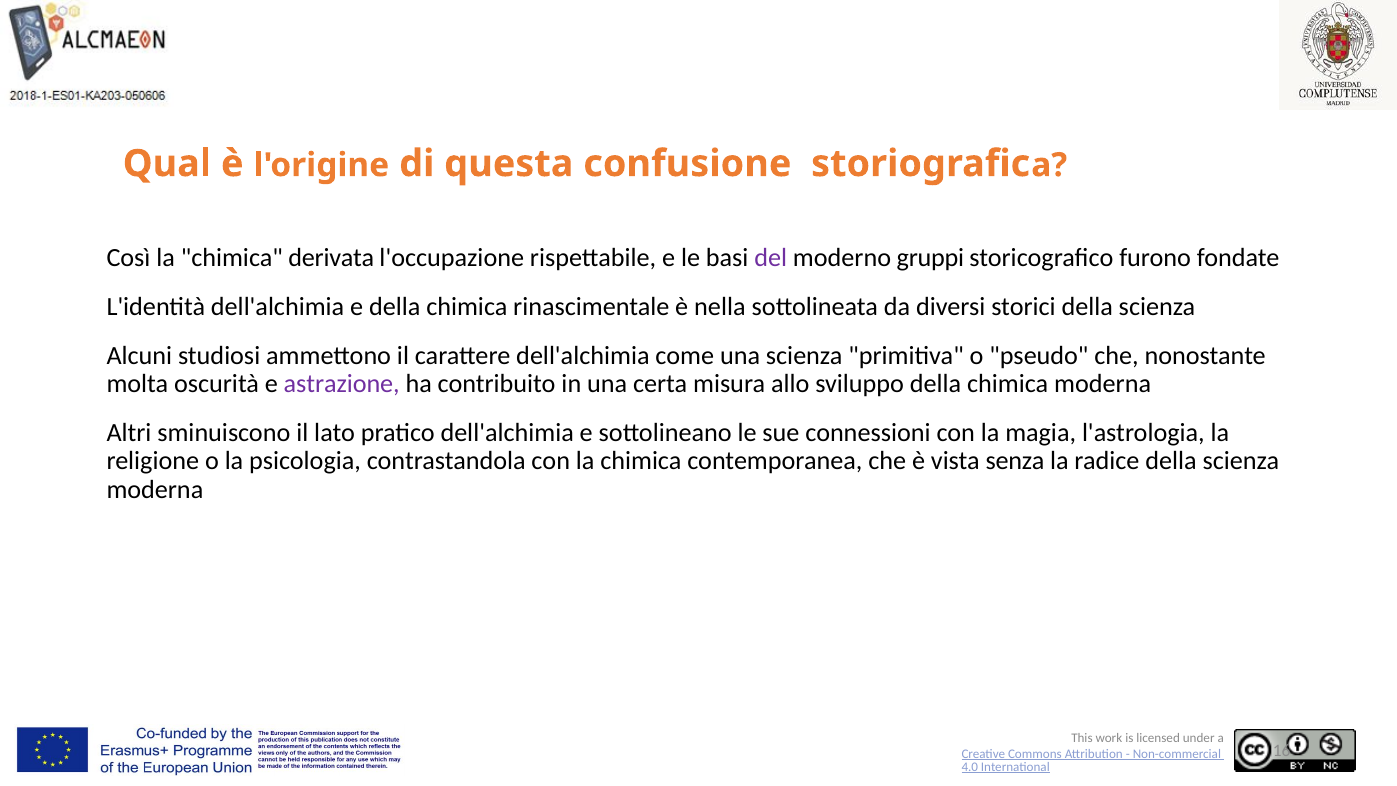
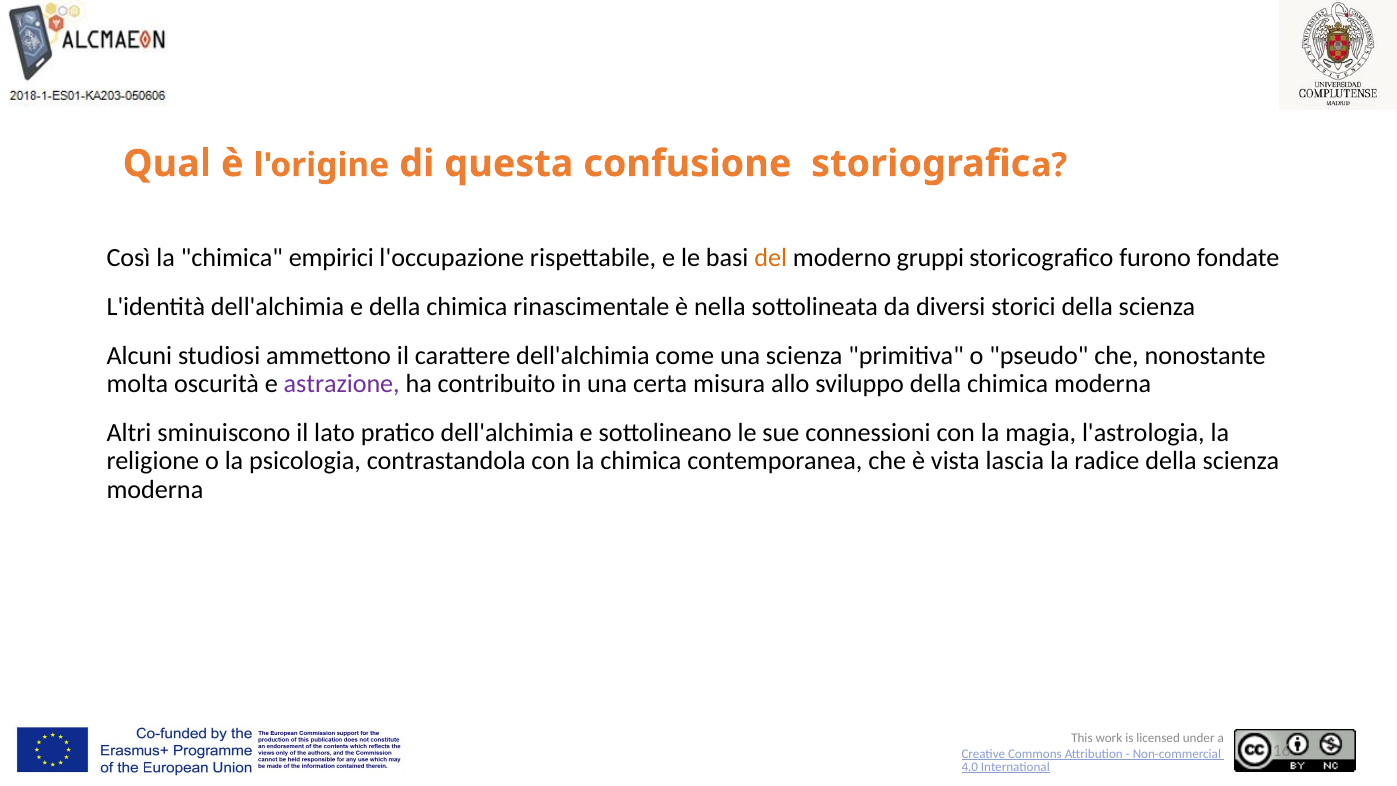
derivata: derivata -> empirici
del colour: purple -> orange
senza: senza -> lascia
